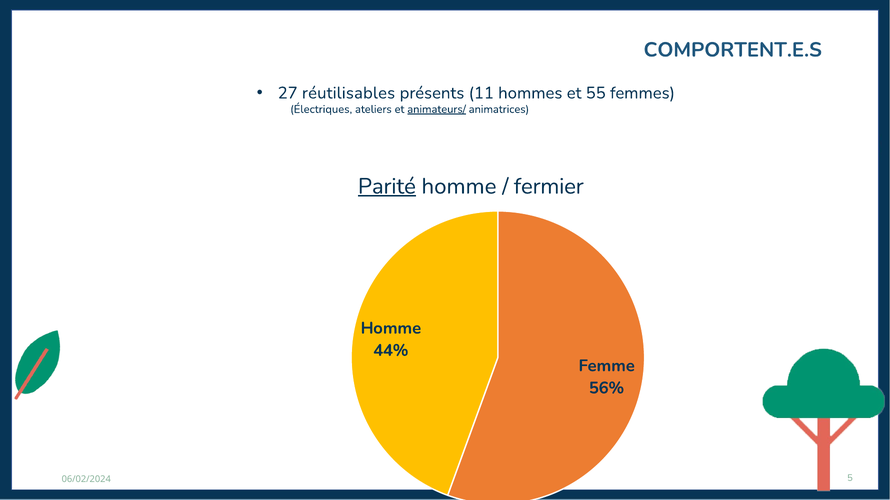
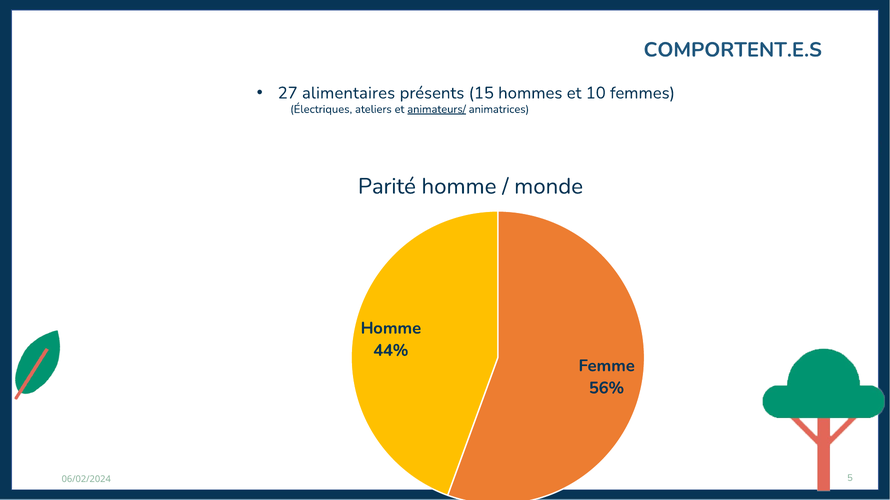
réutilisables: réutilisables -> alimentaires
11: 11 -> 15
55: 55 -> 10
Parité underline: present -> none
fermier: fermier -> monde
